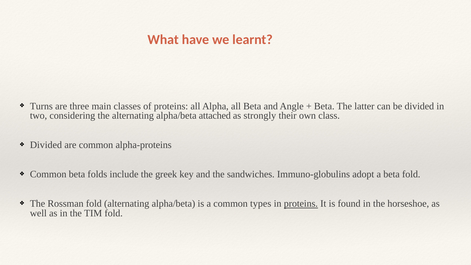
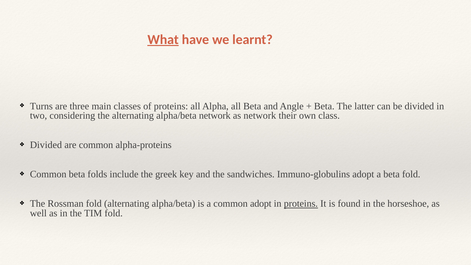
What underline: none -> present
alpha/beta attached: attached -> network
as strongly: strongly -> network
common types: types -> adopt
